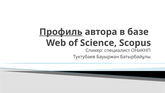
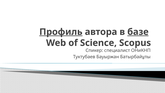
базе underline: none -> present
